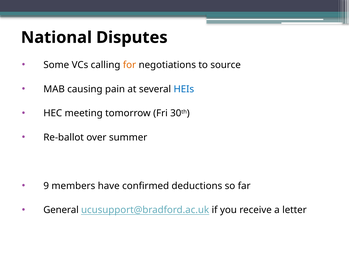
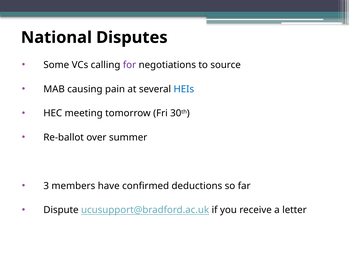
for colour: orange -> purple
9: 9 -> 3
General: General -> Dispute
